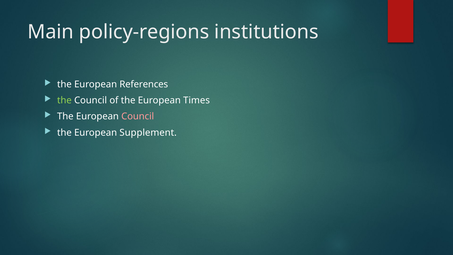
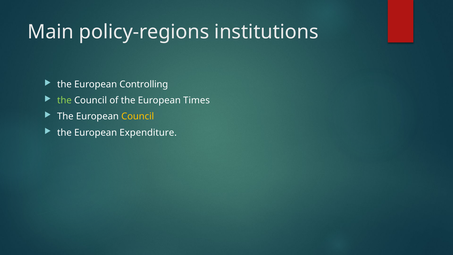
References: References -> Controlling
Council at (138, 116) colour: pink -> yellow
Supplement: Supplement -> Expenditure
